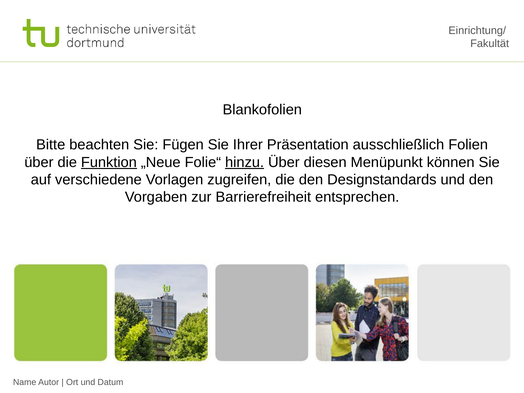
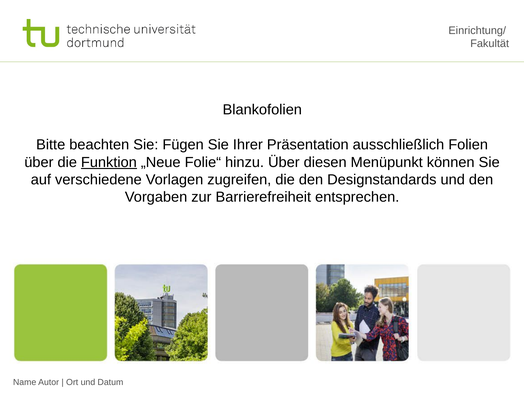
hinzu underline: present -> none
